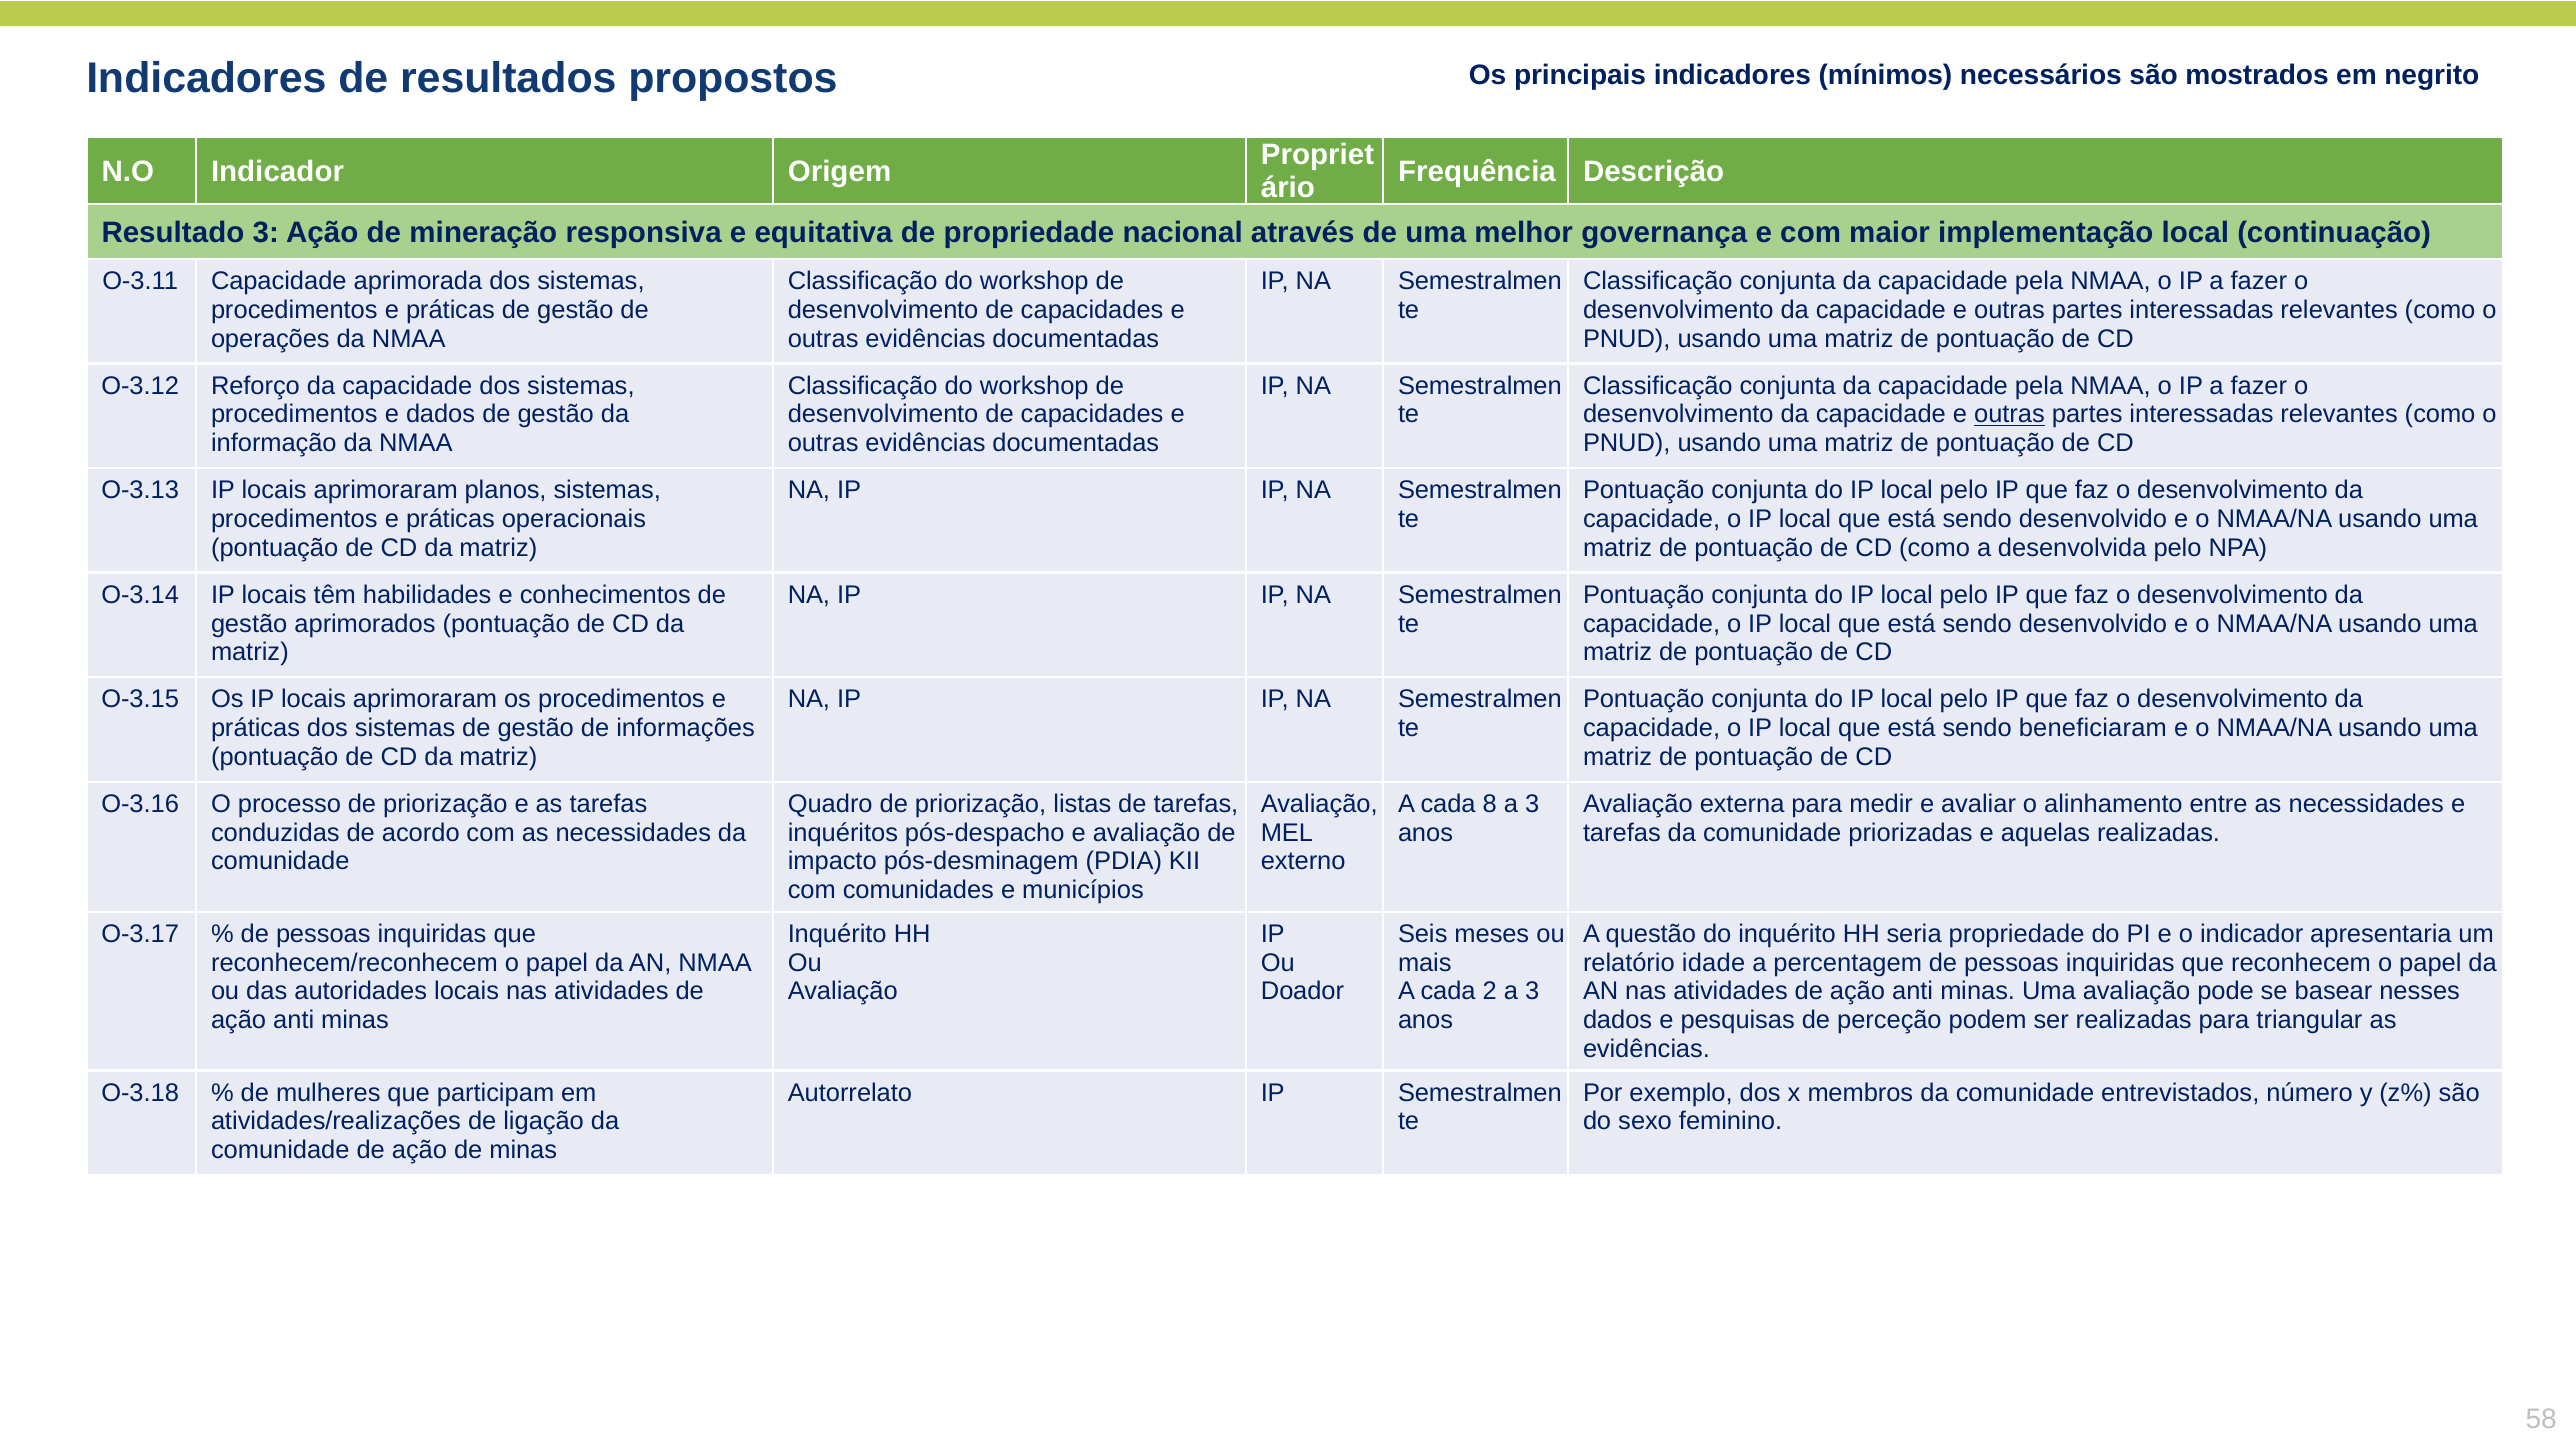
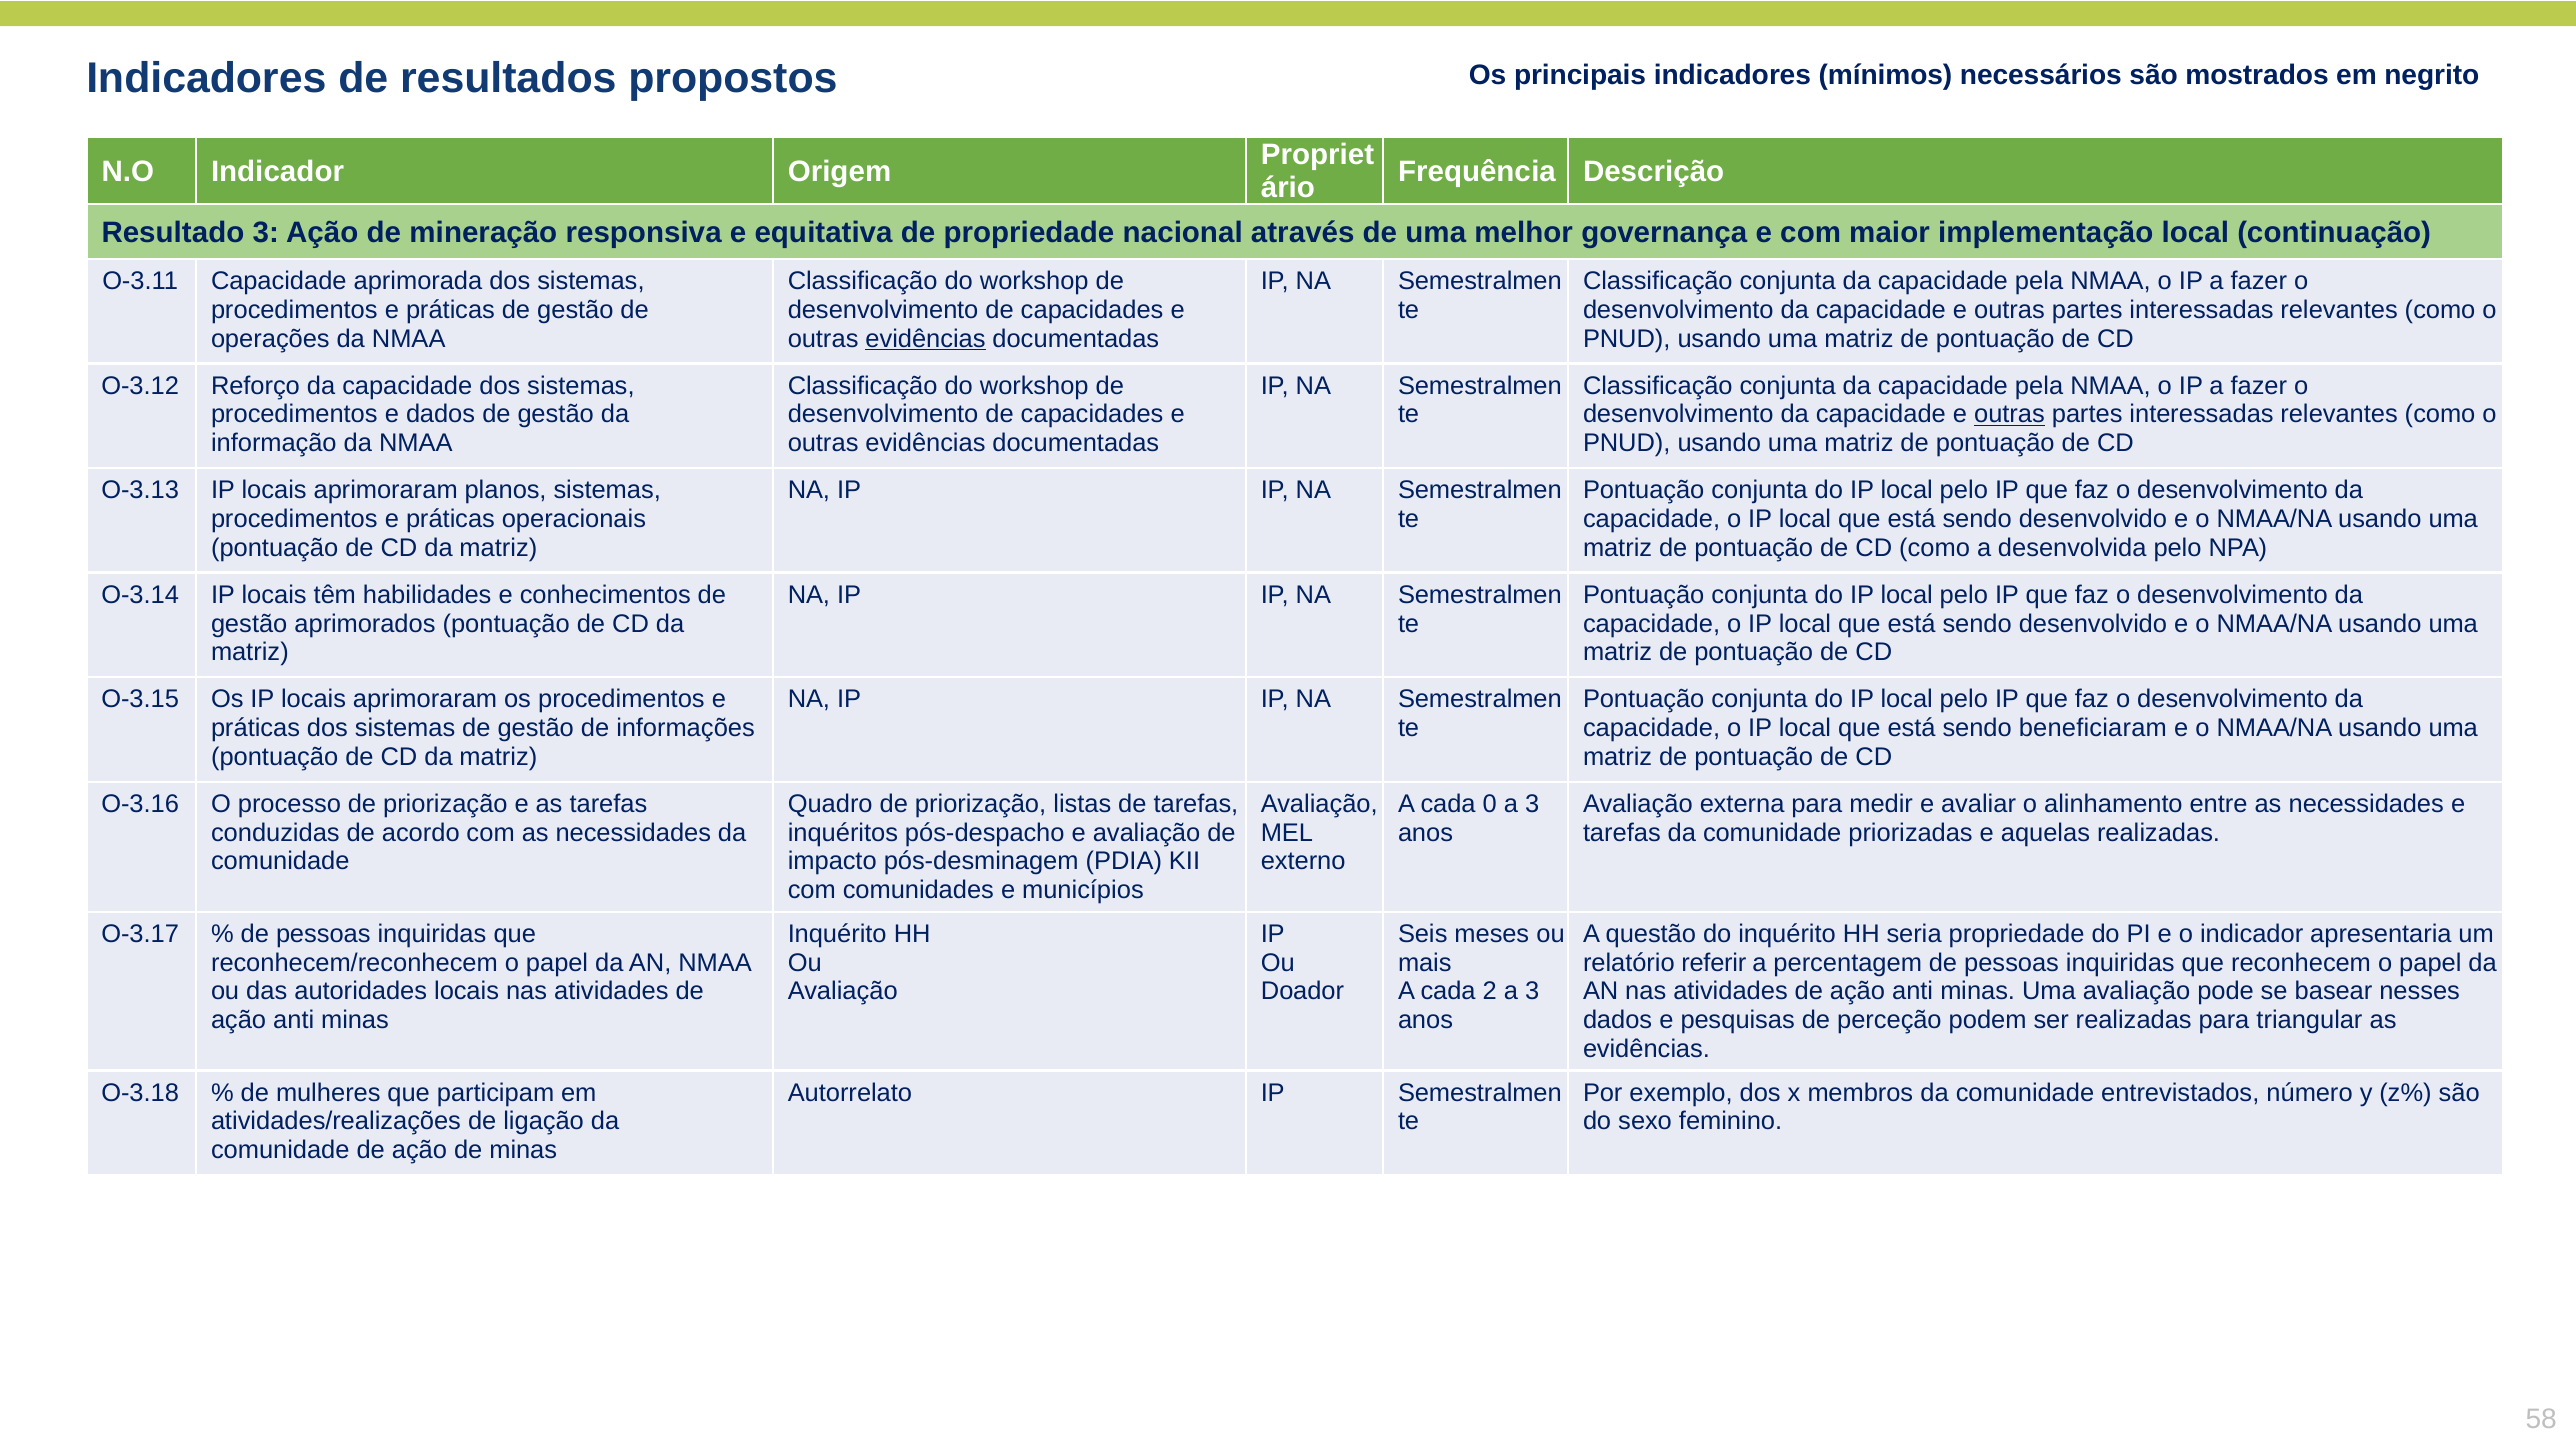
evidências at (925, 339) underline: none -> present
8: 8 -> 0
idade: idade -> referir
